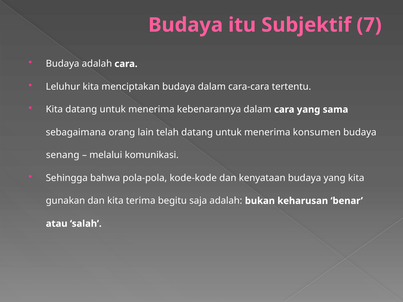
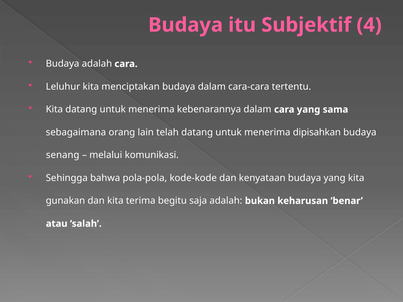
7: 7 -> 4
konsumen: konsumen -> dipisahkan
